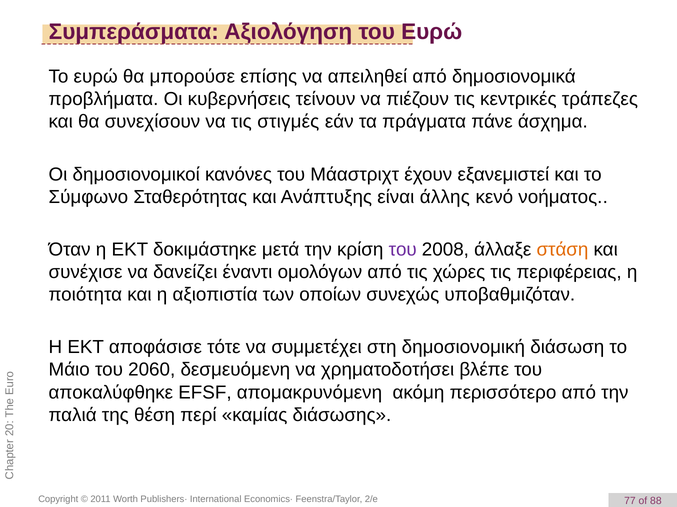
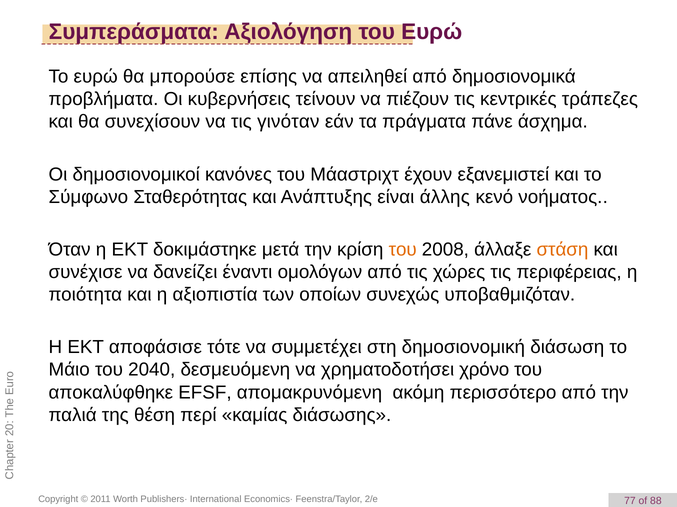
στιγμές: στιγμές -> γινόταν
του at (403, 250) colour: purple -> orange
2060: 2060 -> 2040
βλέπε: βλέπε -> χρόνο
